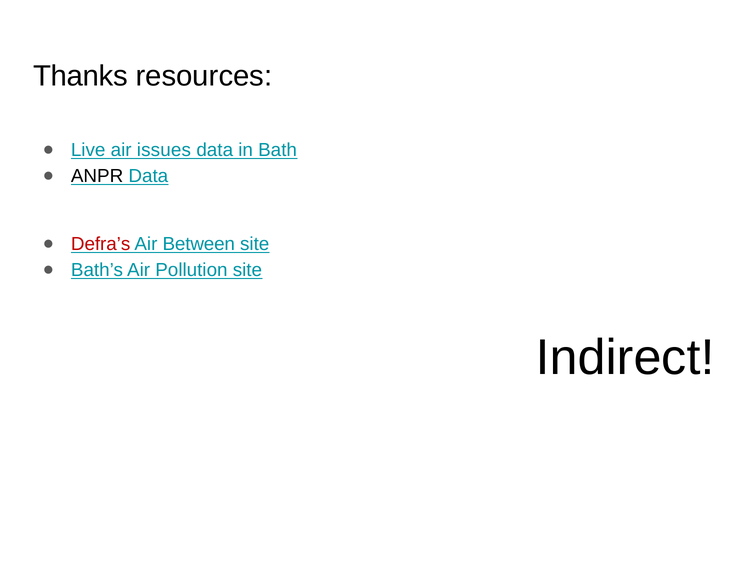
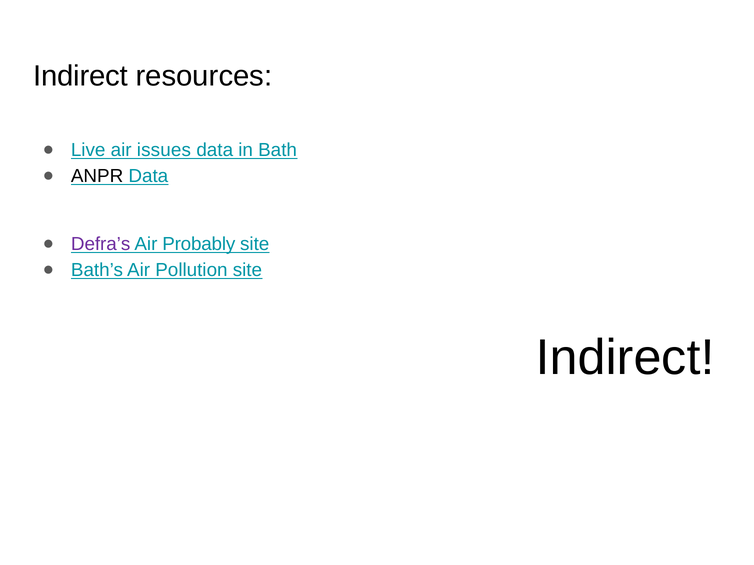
Thanks at (81, 76): Thanks -> Indirect
Defra’s colour: red -> purple
Between: Between -> Probably
